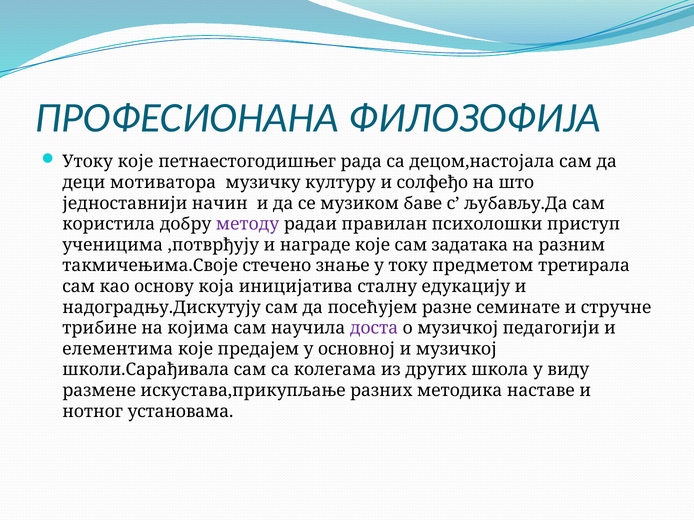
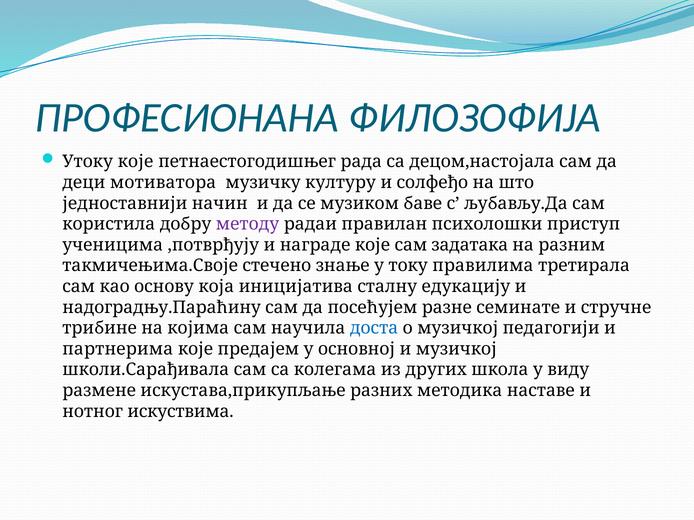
предметом: предметом -> правилима
надоградњу.Дискутују: надоградњу.Дискутују -> надоградњу.Параћину
доста colour: purple -> blue
елементима: елементима -> партнерима
установама: установама -> искуствима
